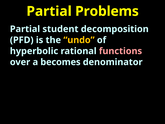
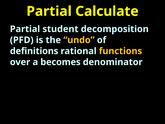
Problems: Problems -> Calculate
hyperbolic: hyperbolic -> definitions
functions colour: pink -> yellow
